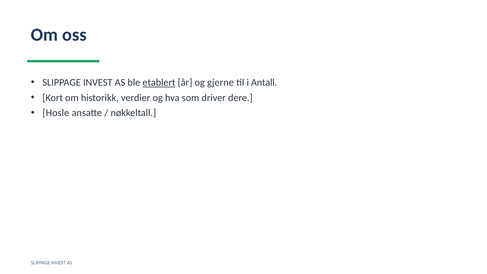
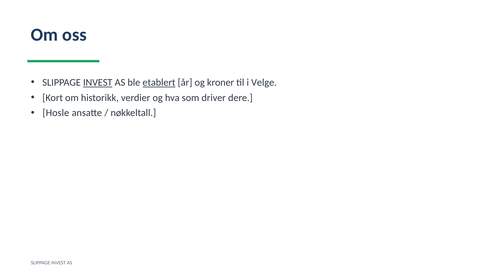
INVEST at (98, 82) underline: none -> present
gjerne: gjerne -> kroner
Antall: Antall -> Velge
